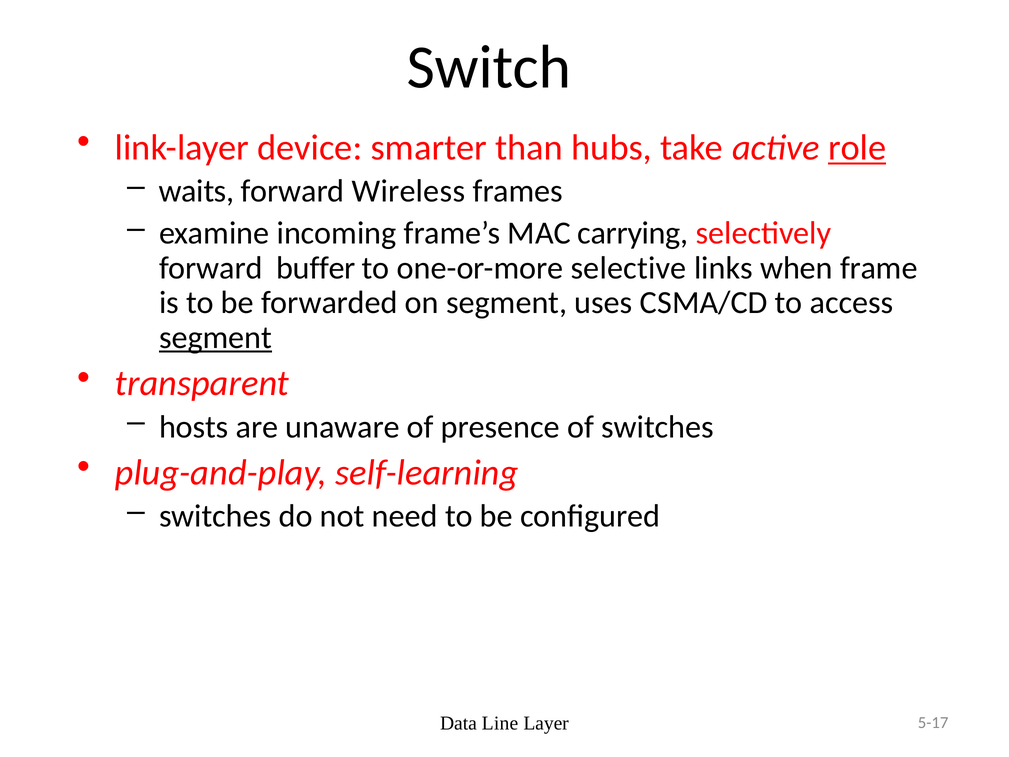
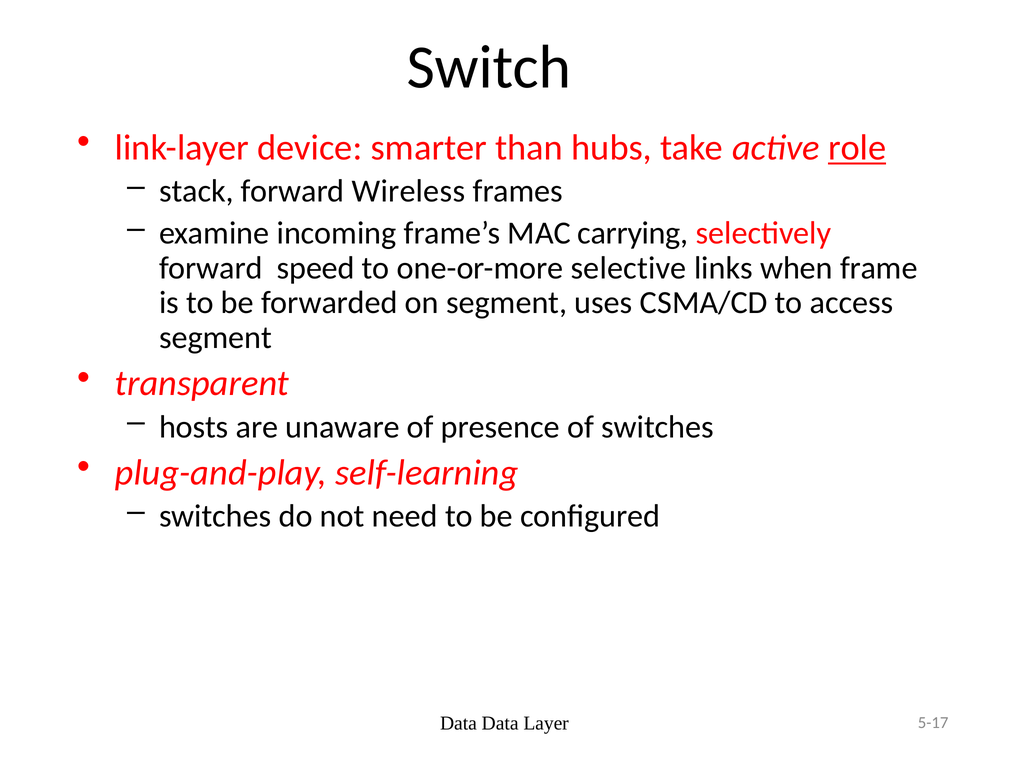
waits: waits -> stack
buffer: buffer -> speed
segment at (216, 338) underline: present -> none
Data Line: Line -> Data
